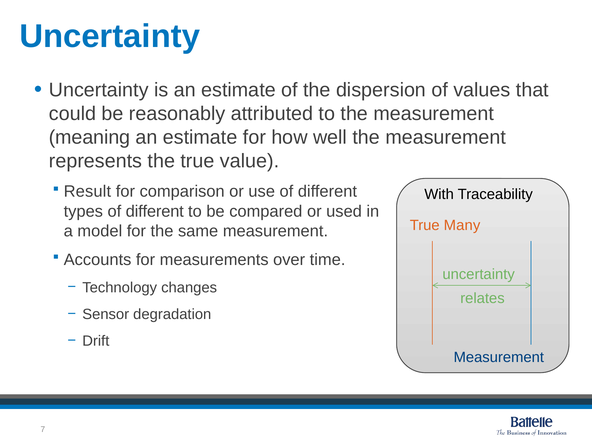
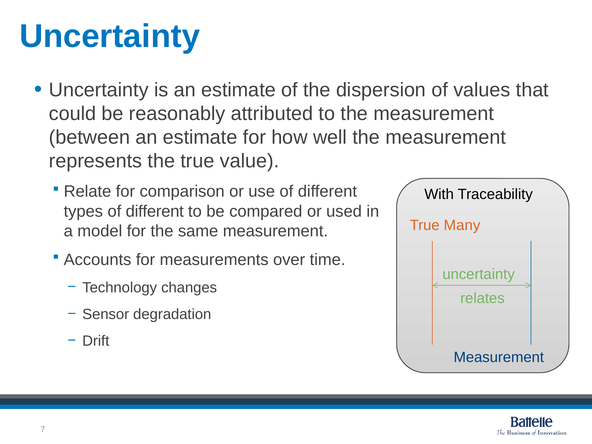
meaning: meaning -> between
Result: Result -> Relate
